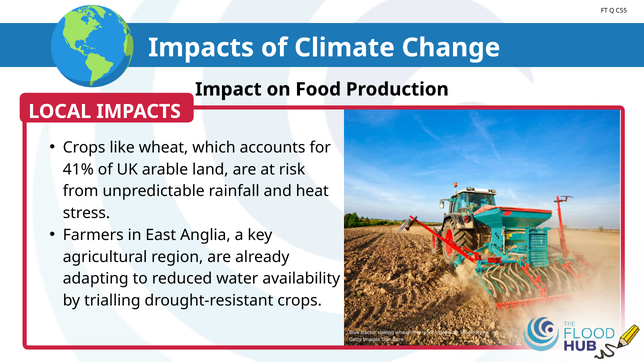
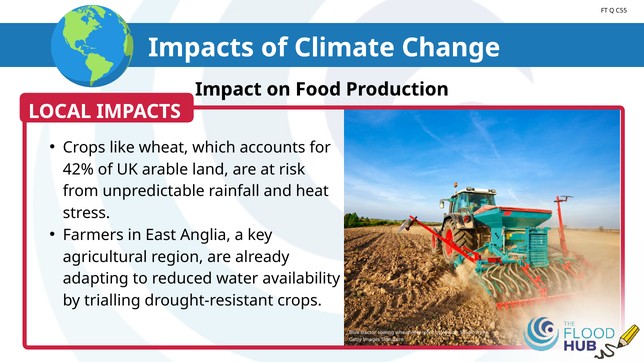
41%: 41% -> 42%
